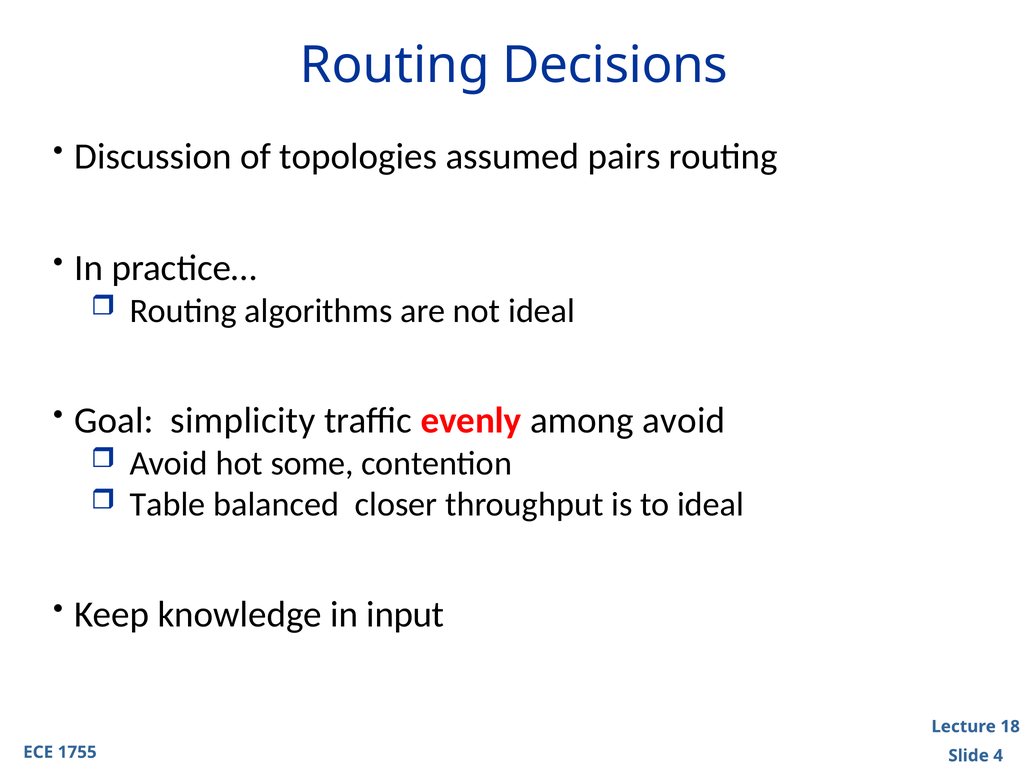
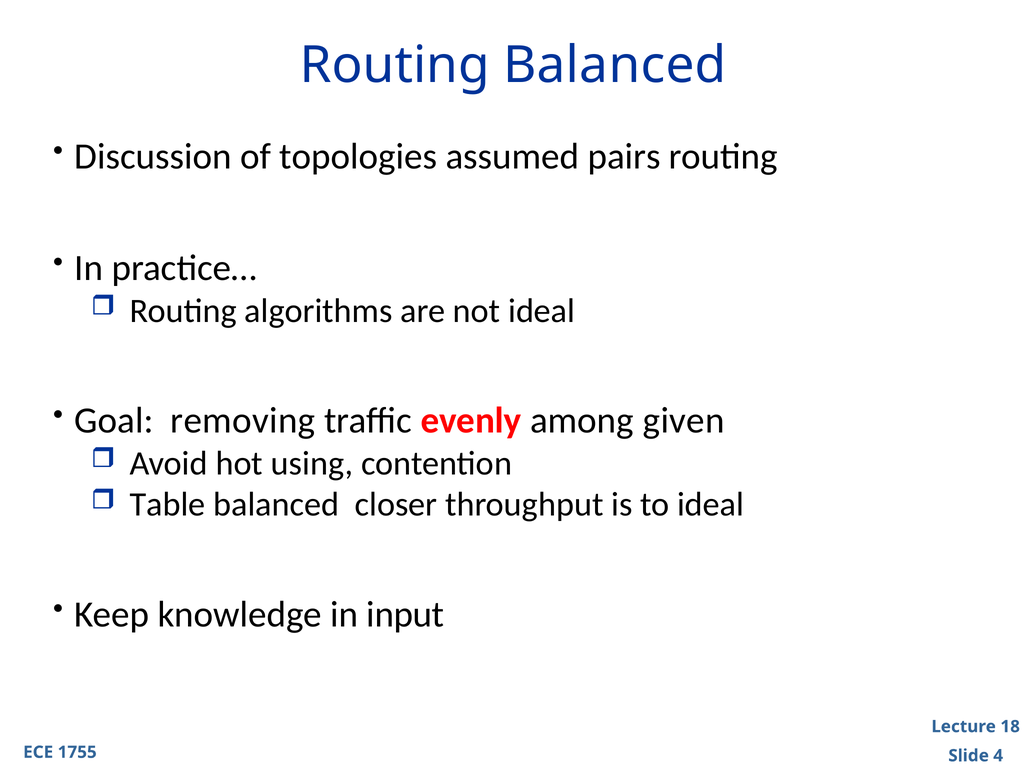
Routing Decisions: Decisions -> Balanced
simplicity: simplicity -> removing
among avoid: avoid -> given
some: some -> using
